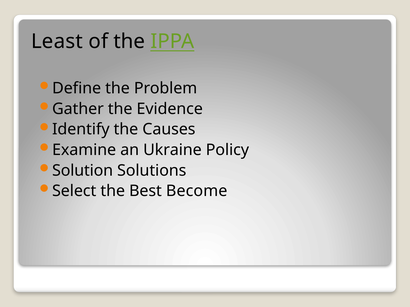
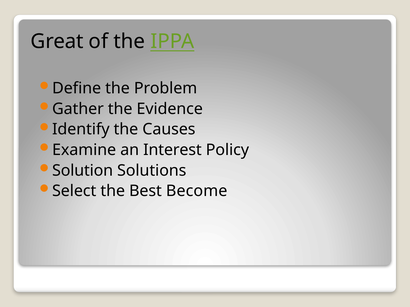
Least: Least -> Great
Ukraine: Ukraine -> Interest
